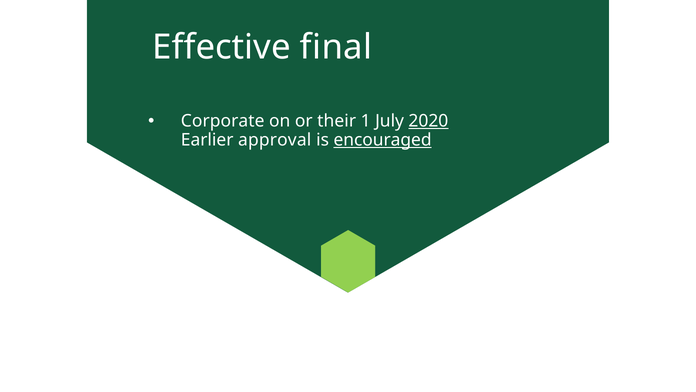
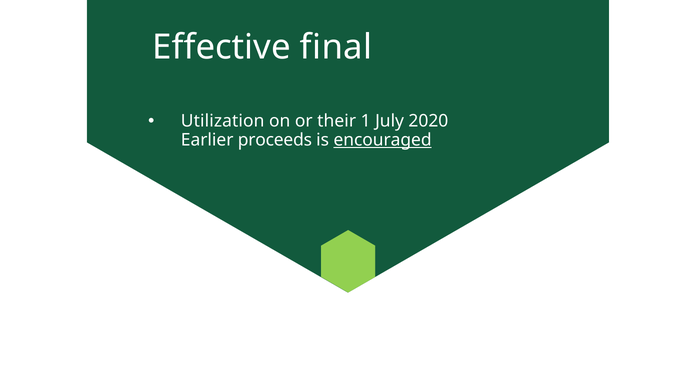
Corporate: Corporate -> Utilization
2020 underline: present -> none
approval: approval -> proceeds
